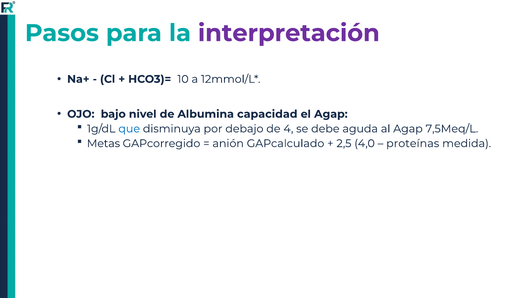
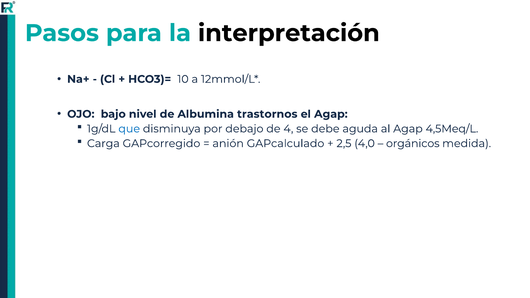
interpretación colour: purple -> black
capacidad: capacidad -> trastornos
7,5Meq/L: 7,5Meq/L -> 4,5Meq/L
Metas: Metas -> Carga
proteínas: proteínas -> orgánicos
